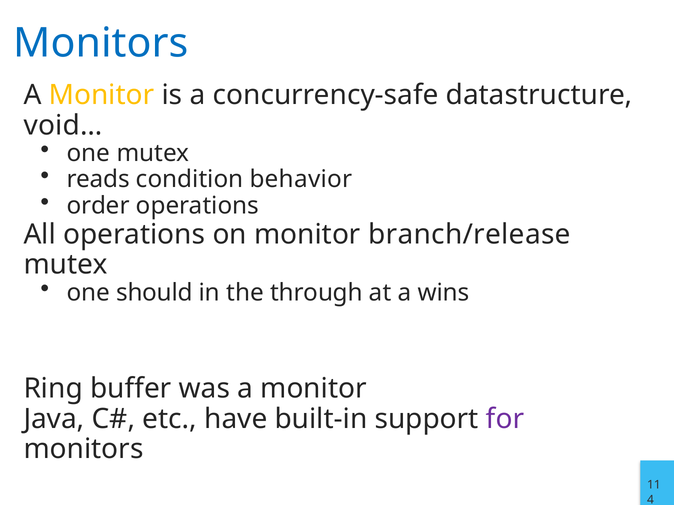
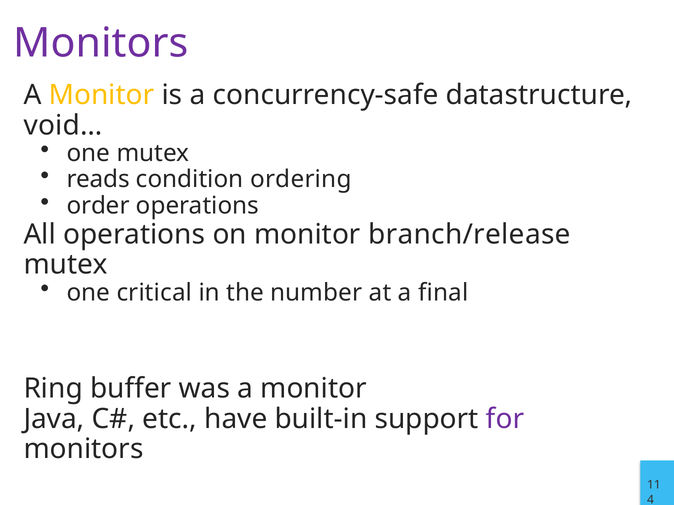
Monitors at (101, 43) colour: blue -> purple
behavior: behavior -> ordering
should: should -> critical
through: through -> number
wins: wins -> final
